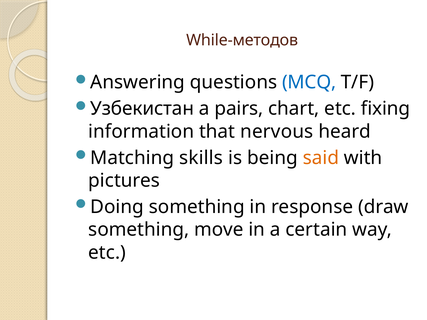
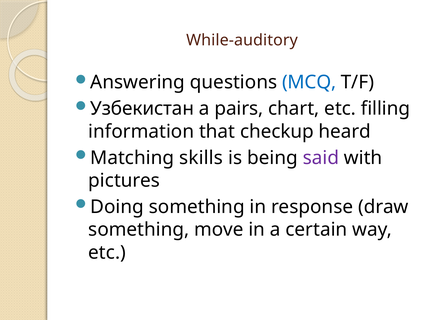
While-методов: While-методов -> While-auditory
fixing: fixing -> filling
nervous: nervous -> checkup
said colour: orange -> purple
